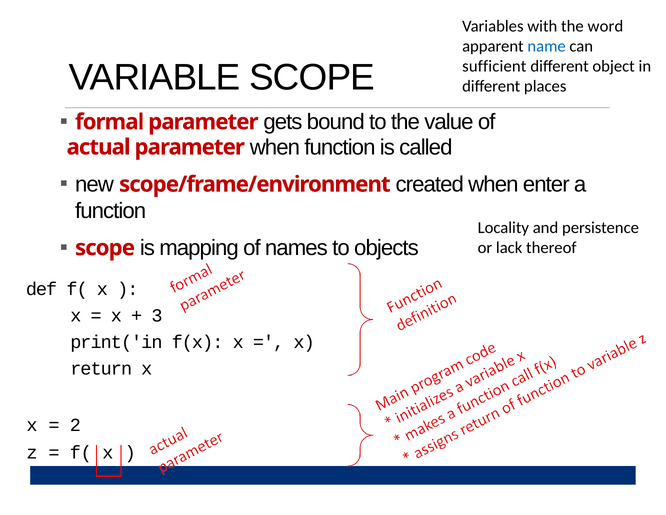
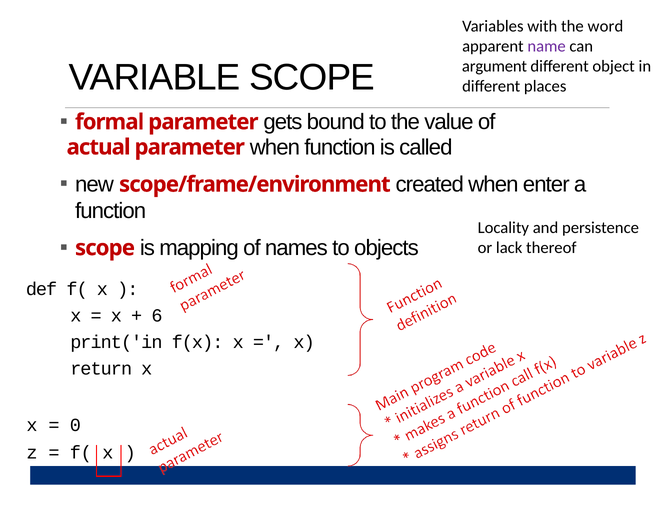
name colour: blue -> purple
sufficient: sufficient -> argument
3: 3 -> 6
2: 2 -> 0
